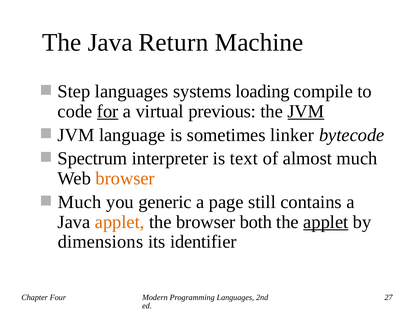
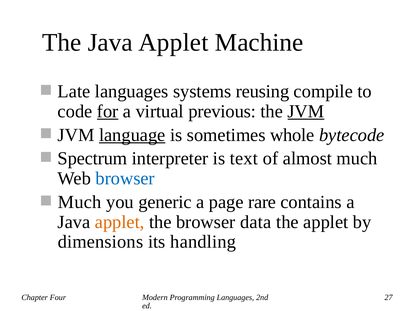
The Java Return: Return -> Applet
Step: Step -> Late
loading: loading -> reusing
language underline: none -> present
linker: linker -> whole
browser at (125, 178) colour: orange -> blue
still: still -> rare
both: both -> data
applet at (326, 222) underline: present -> none
identifier: identifier -> handling
